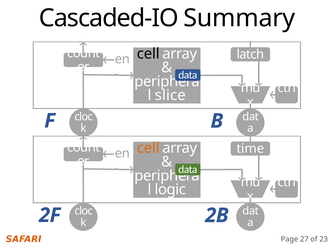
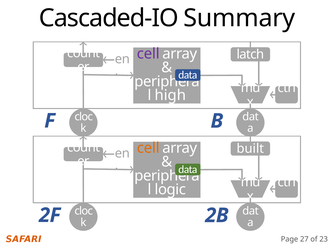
cell at (148, 54) colour: black -> purple
slice: slice -> high
time: time -> built
